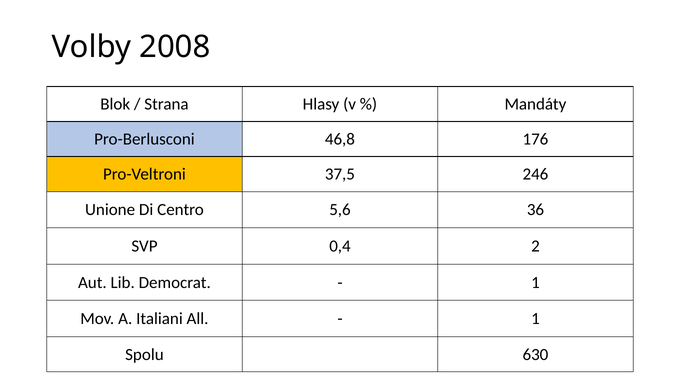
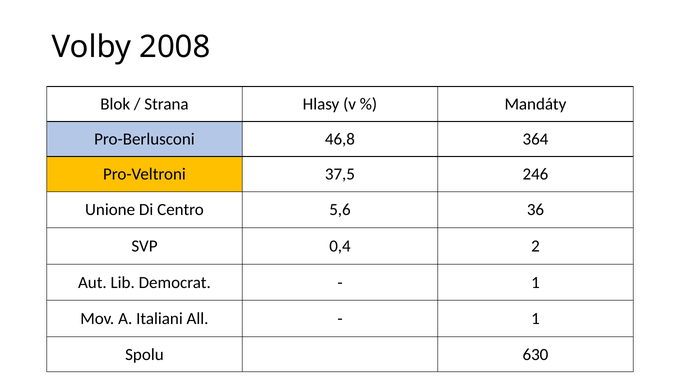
176: 176 -> 364
